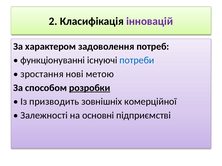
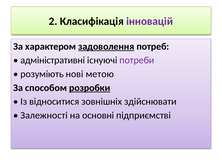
задоволення underline: none -> present
функціонуванні: функціонуванні -> адміністративні
потреби colour: blue -> purple
зростання: зростання -> розуміють
призводить: призводить -> відноситися
комерційної: комерційної -> здійснювати
